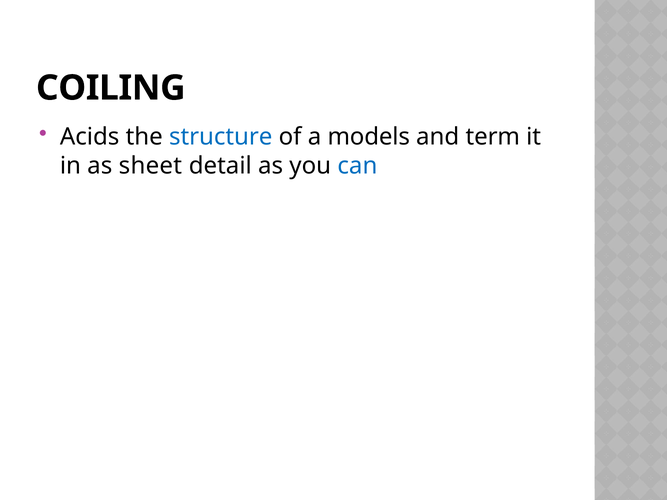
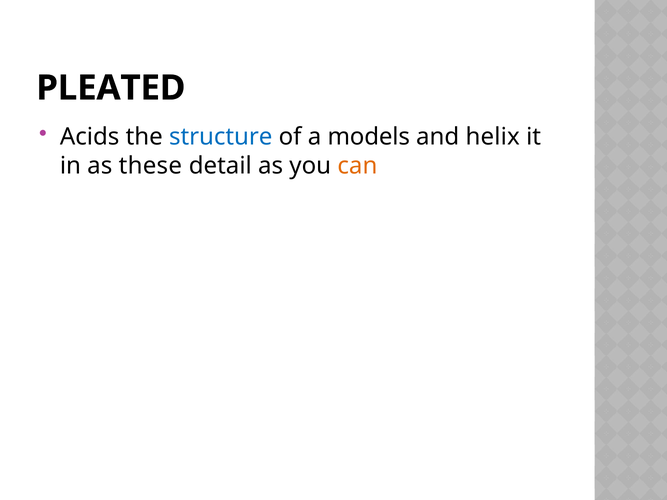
COILING: COILING -> PLEATED
term: term -> helix
sheet: sheet -> these
can colour: blue -> orange
